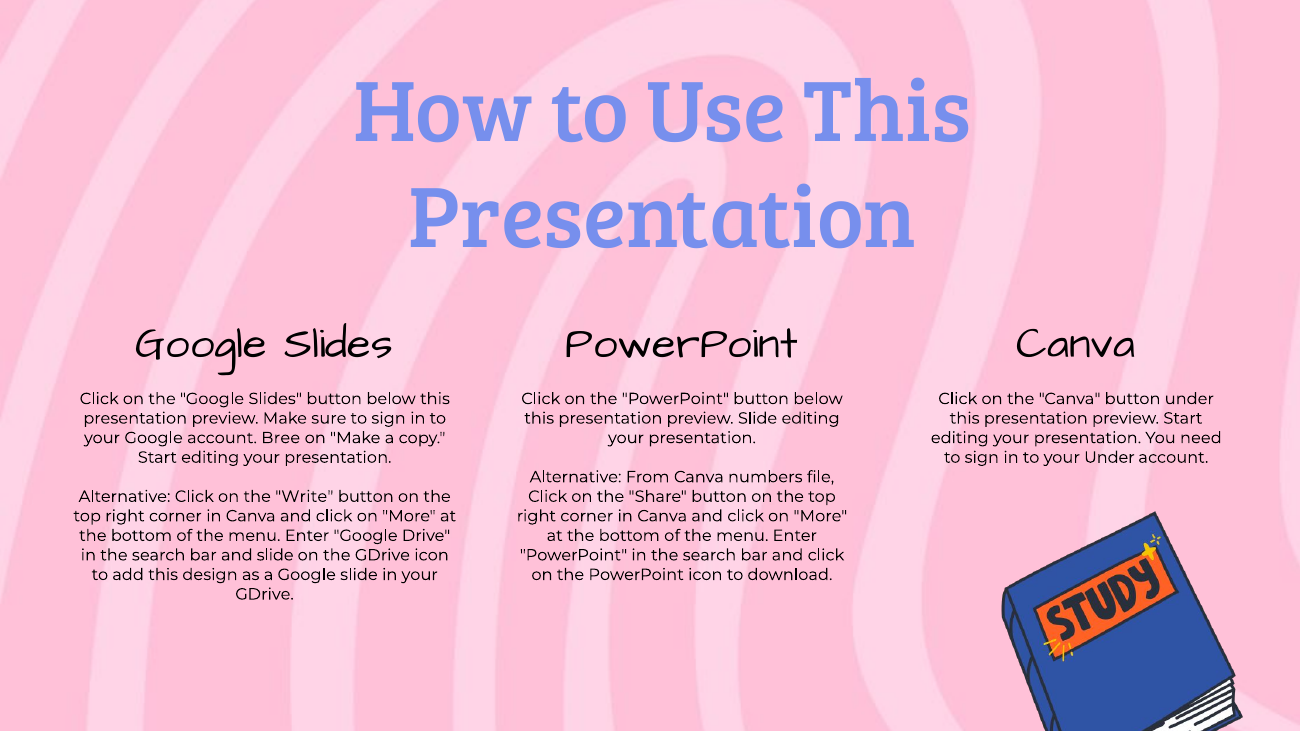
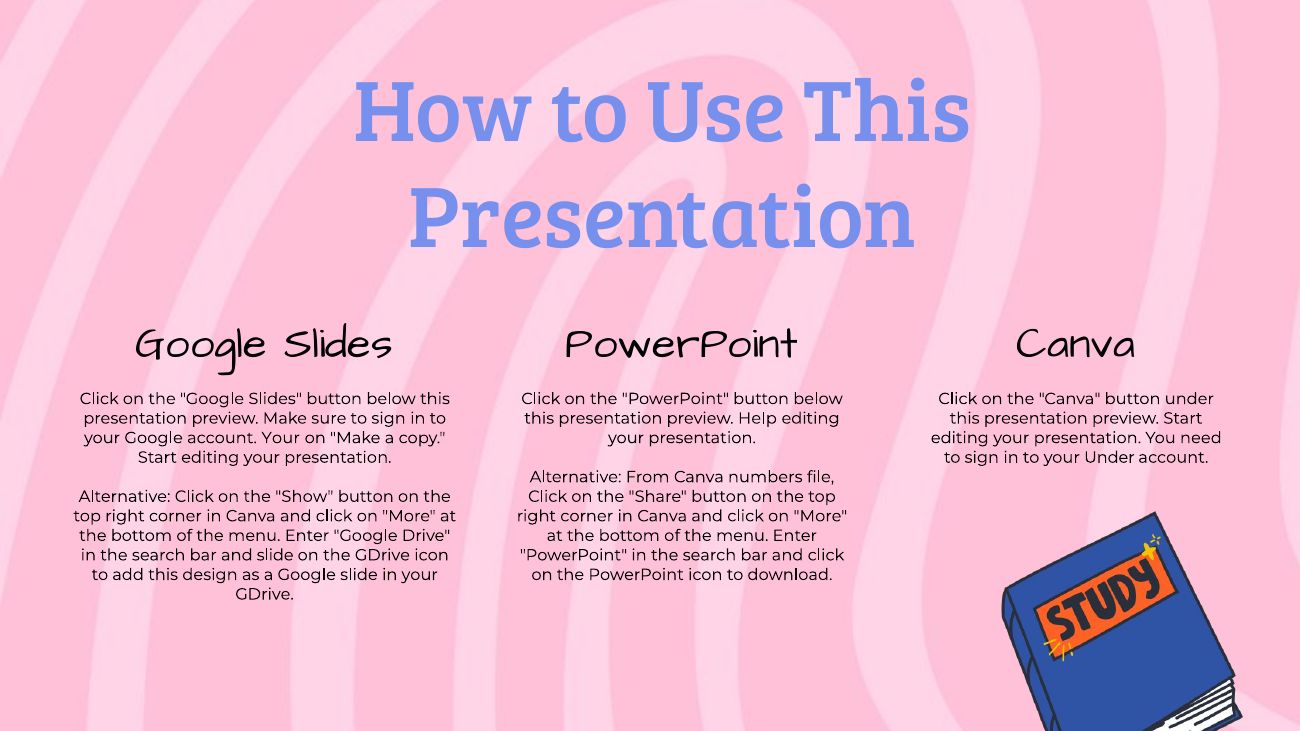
preview Slide: Slide -> Help
account Bree: Bree -> Your
Write: Write -> Show
